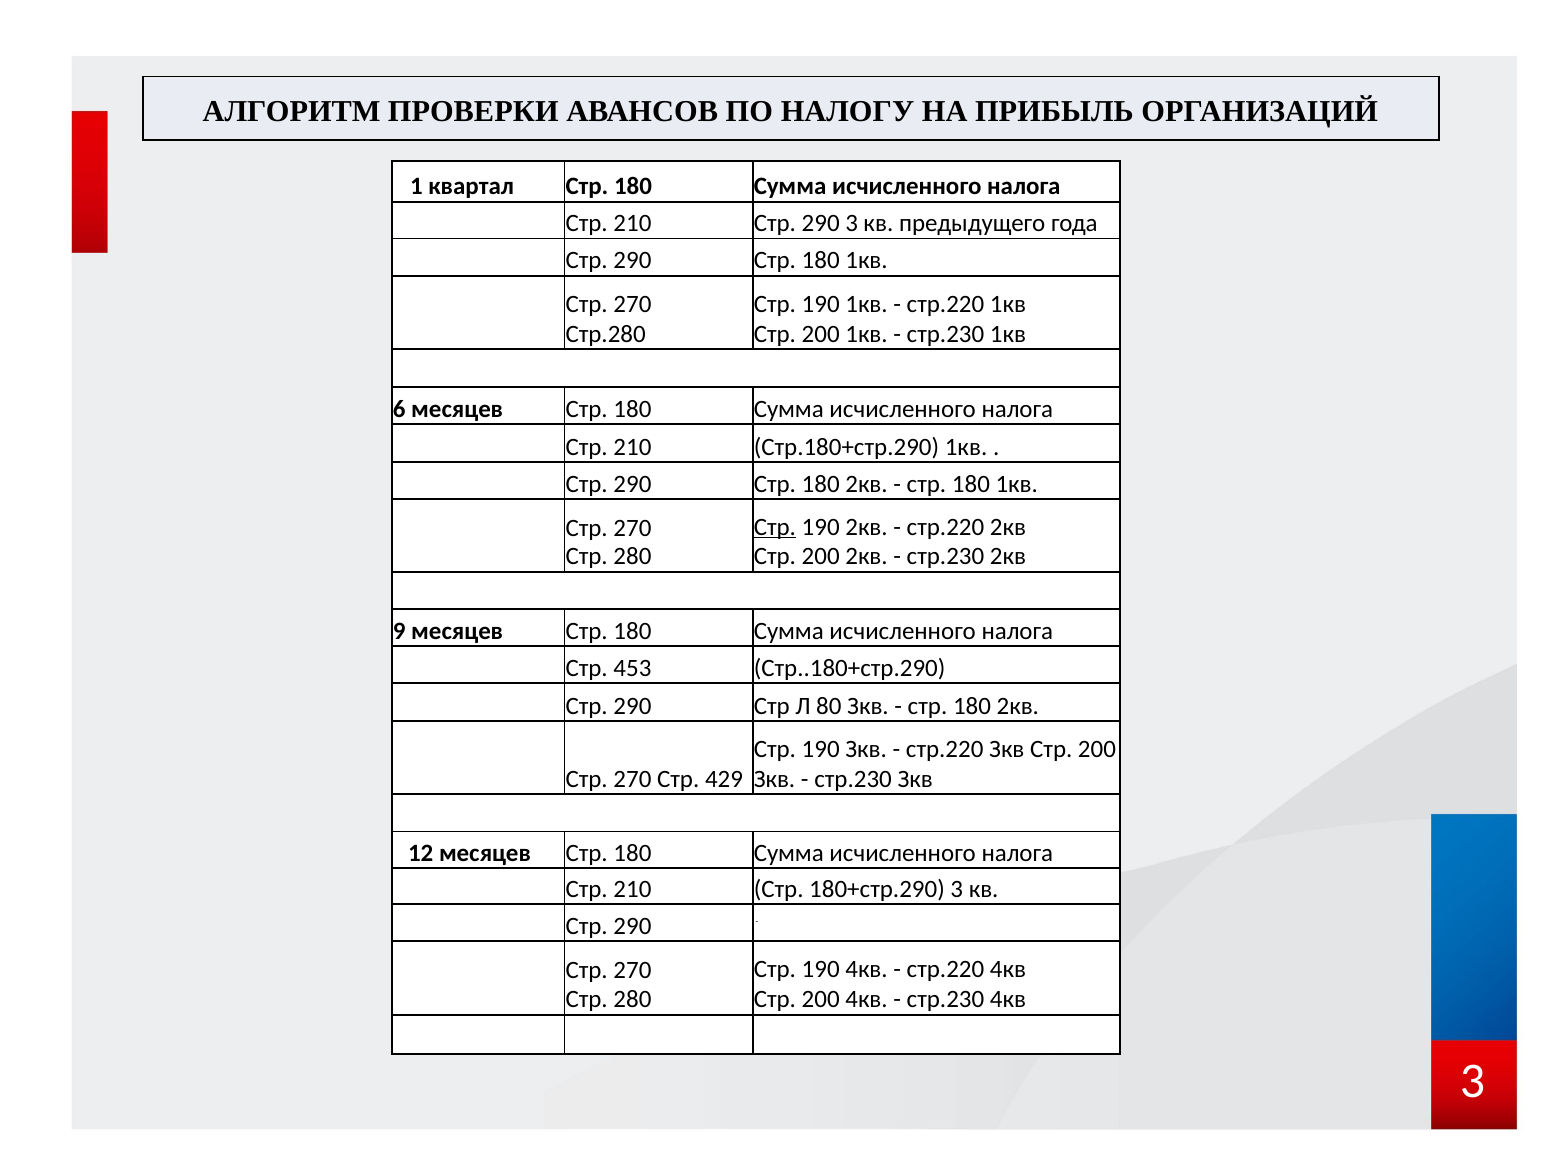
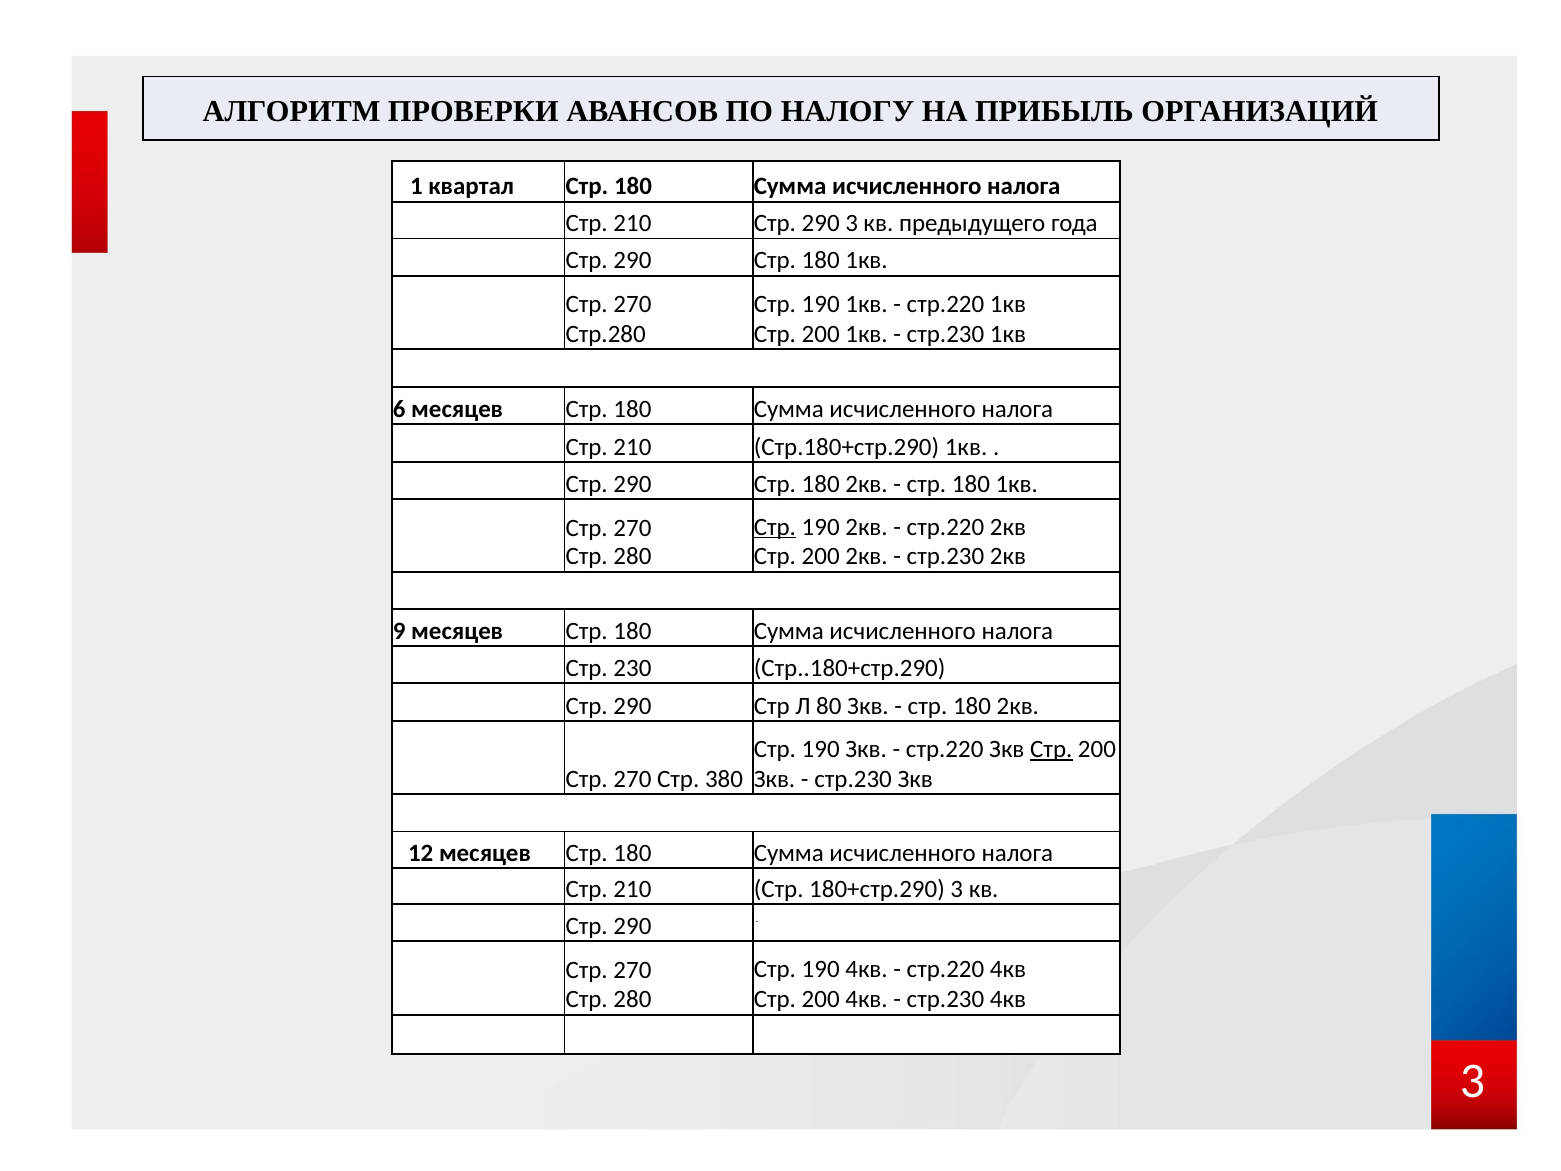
453: 453 -> 230
Стр at (1051, 749) underline: none -> present
429: 429 -> 380
